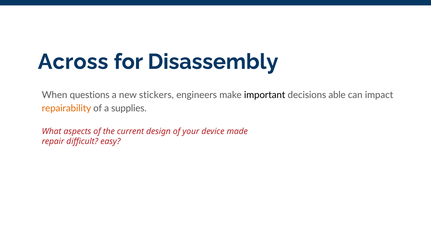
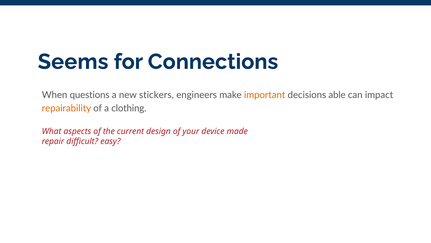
Across: Across -> Seems
Disassembly: Disassembly -> Connections
important colour: black -> orange
supplies: supplies -> clothing
